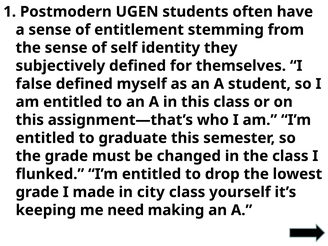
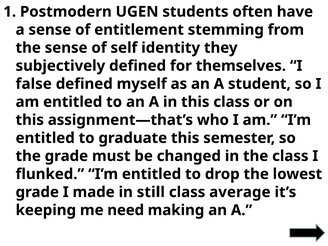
city: city -> still
yourself: yourself -> average
